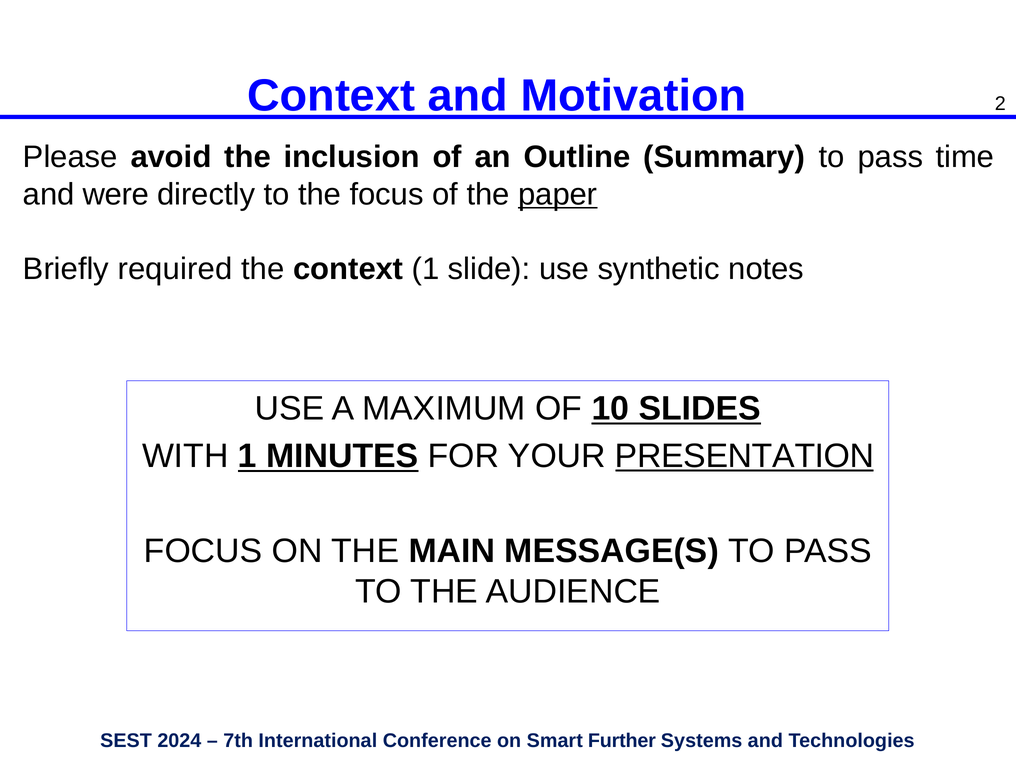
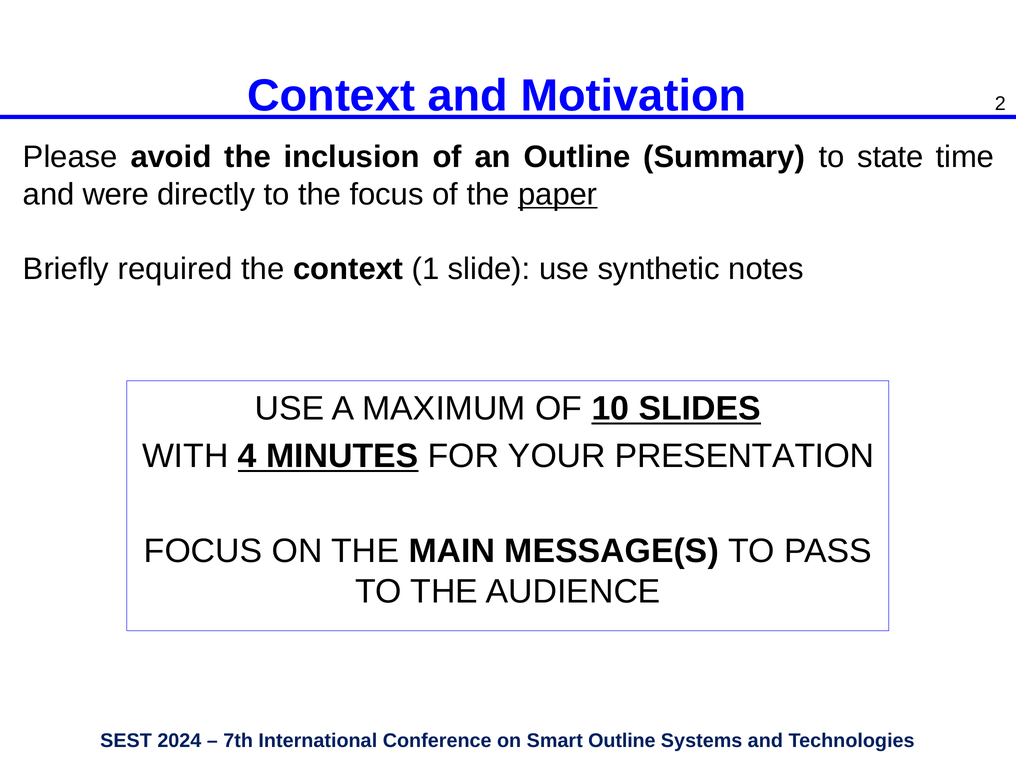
Summary to pass: pass -> state
WITH 1: 1 -> 4
PRESENTATION underline: present -> none
Smart Further: Further -> Outline
